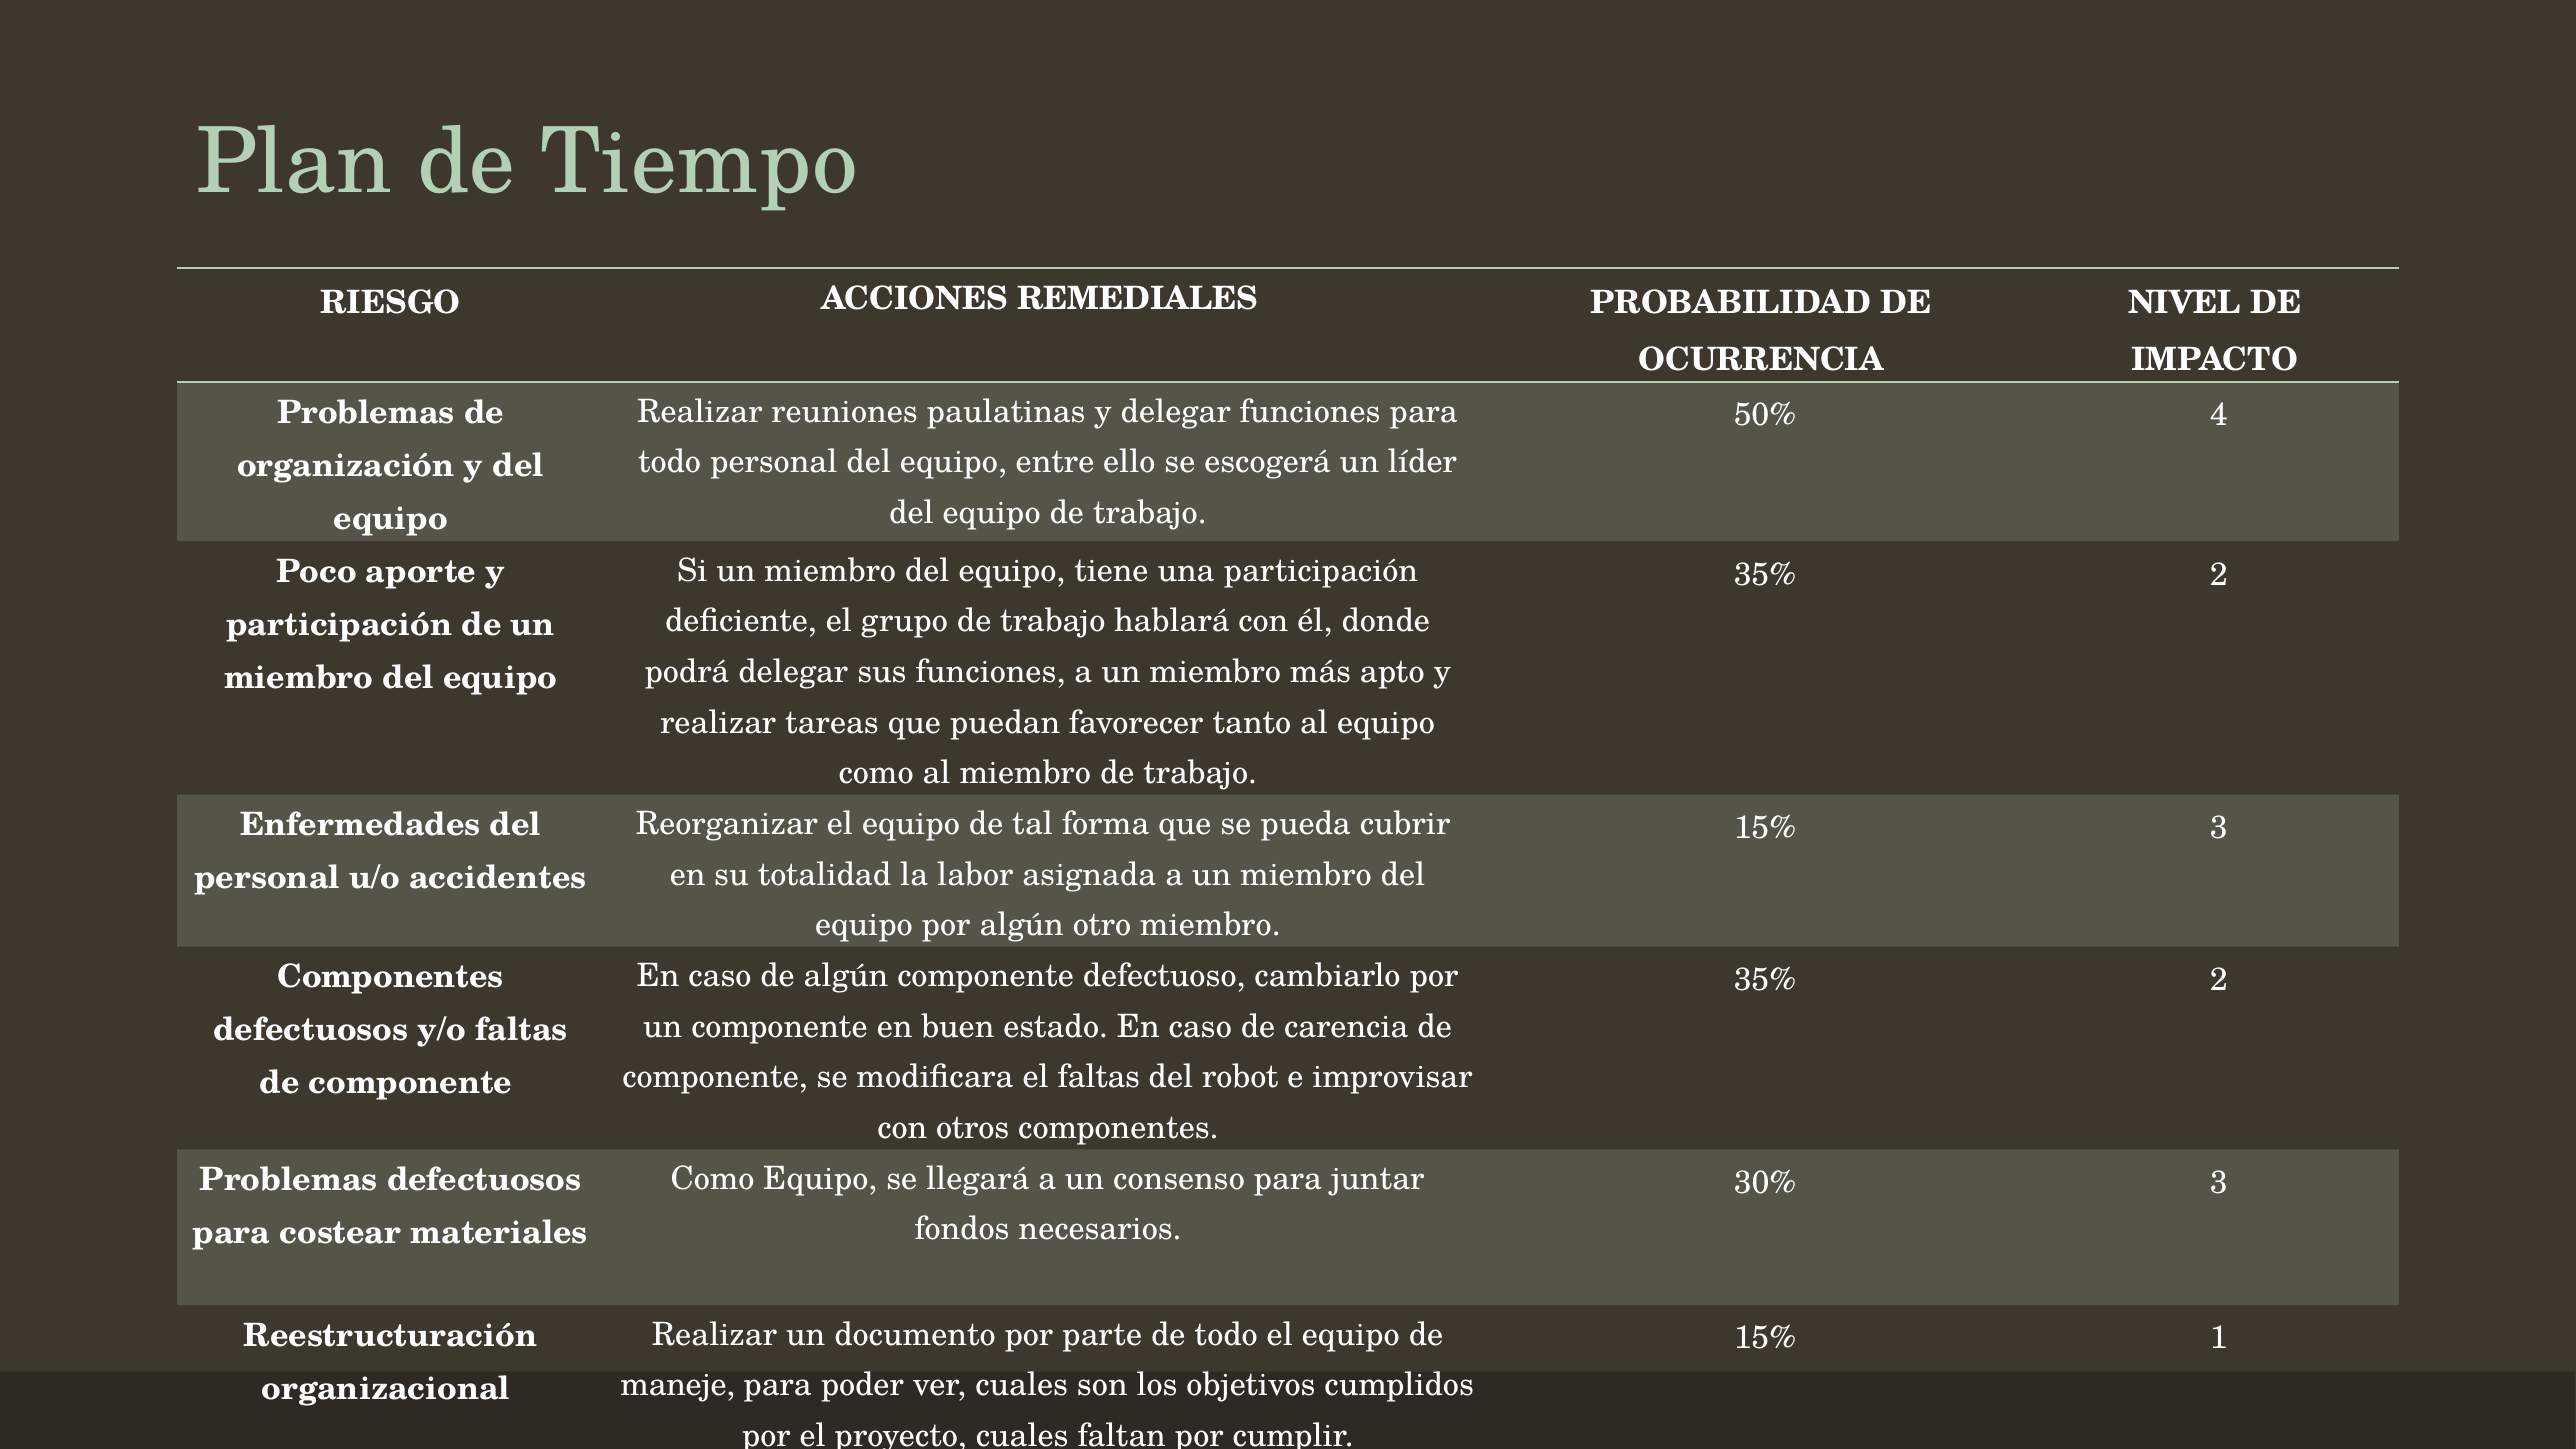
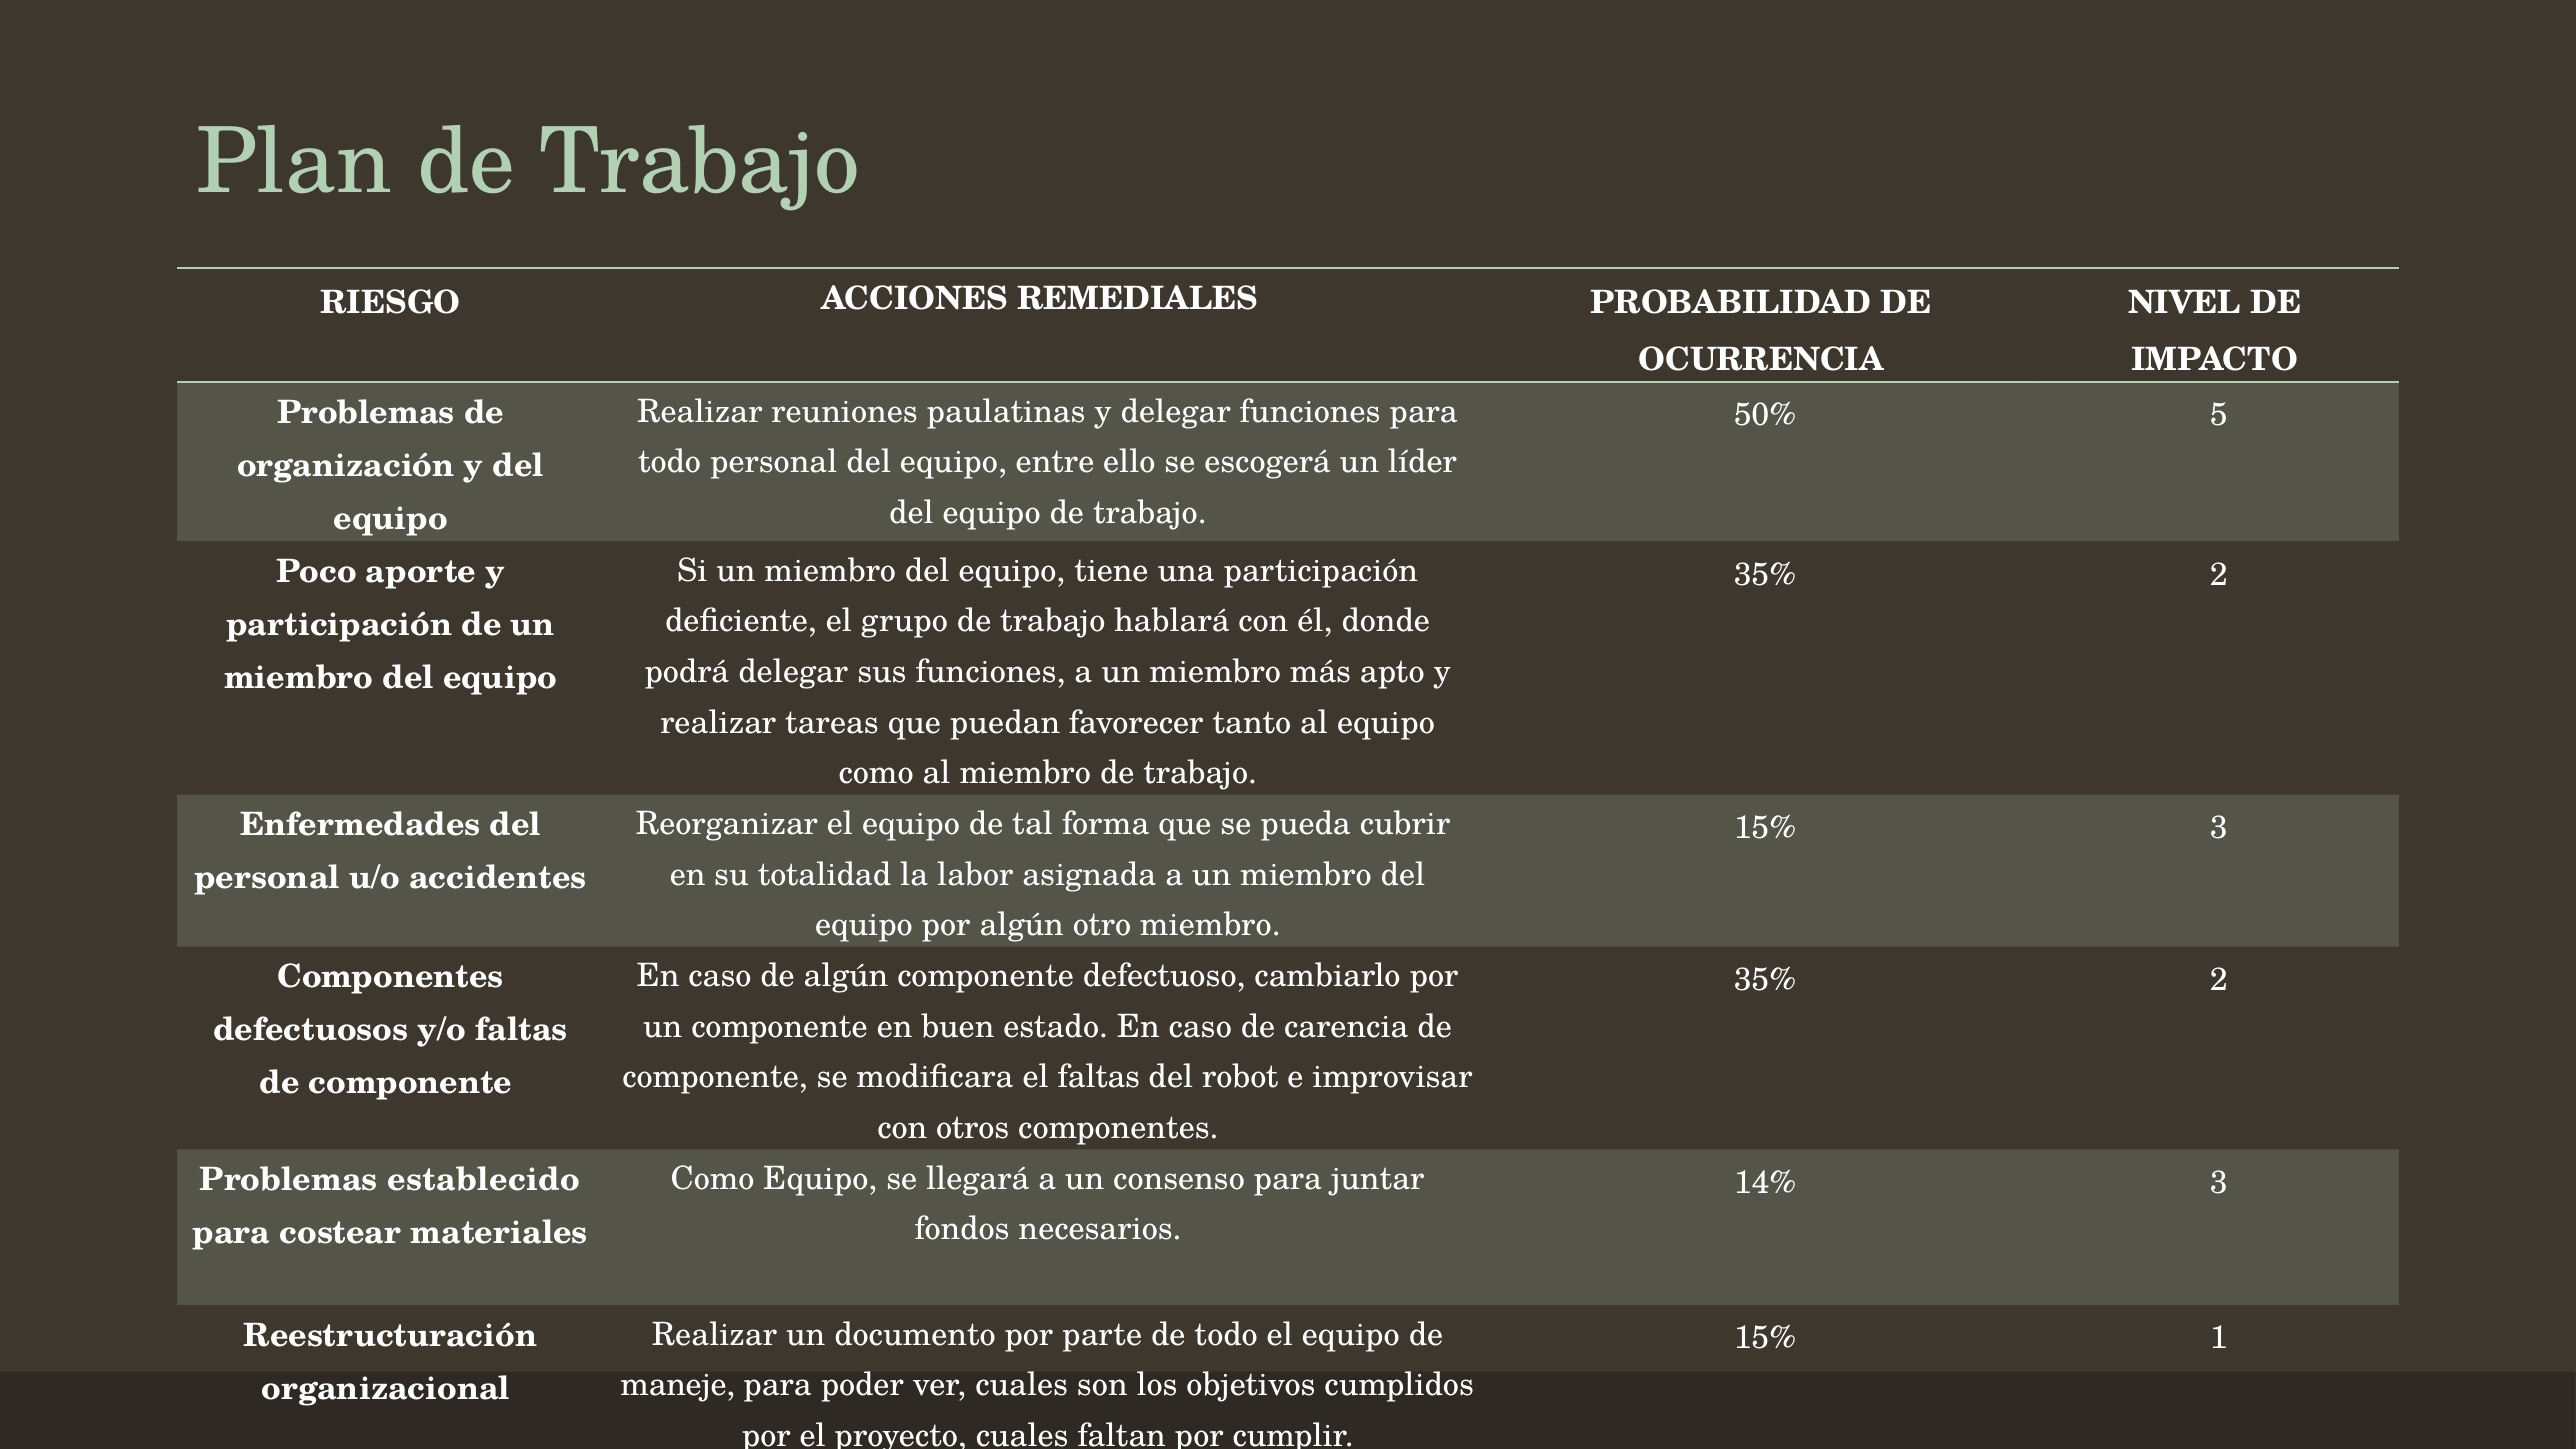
Plan de Tiempo: Tiempo -> Trabajo
4: 4 -> 5
Problemas defectuosos: defectuosos -> establecido
30%: 30% -> 14%
